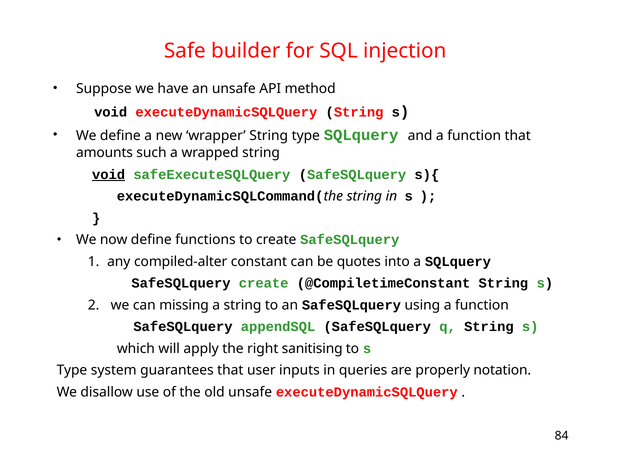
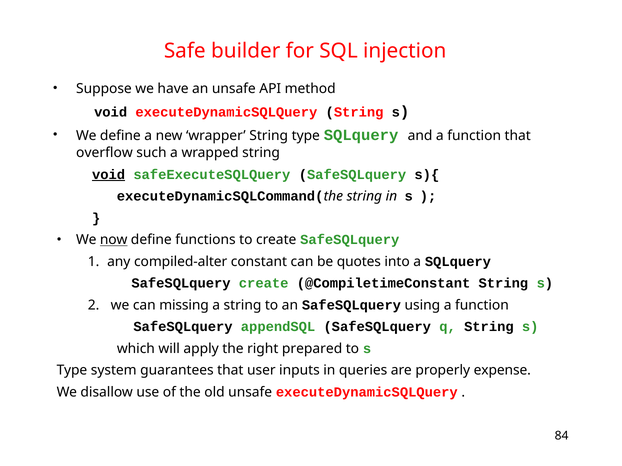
amounts: amounts -> overflow
now underline: none -> present
sanitising: sanitising -> prepared
notation: notation -> expense
